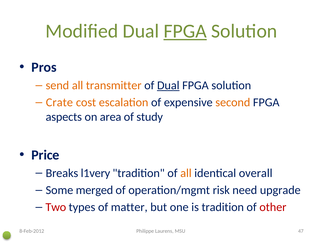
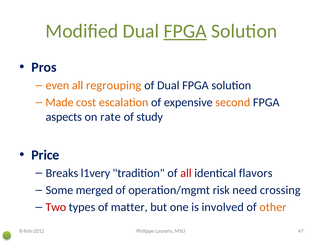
send: send -> even
transmitter: transmitter -> regrouping
Dual at (168, 85) underline: present -> none
Crate: Crate -> Made
area: area -> rate
all at (186, 173) colour: orange -> red
overall: overall -> flavors
upgrade: upgrade -> crossing
is tradition: tradition -> involved
other colour: red -> orange
